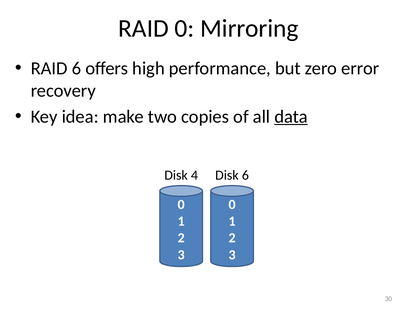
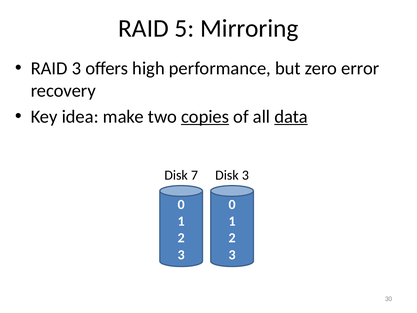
RAID 0: 0 -> 5
RAID 6: 6 -> 3
copies underline: none -> present
4: 4 -> 7
Disk 6: 6 -> 3
